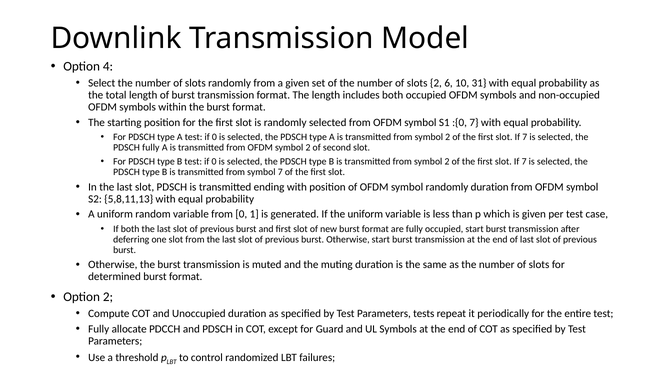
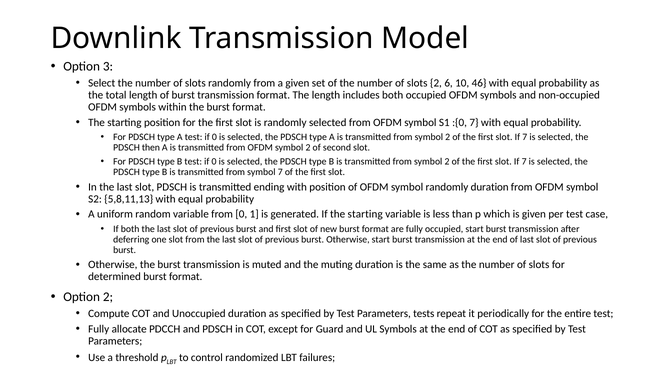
4: 4 -> 3
31: 31 -> 46
PDSCH fully: fully -> then
If the uniform: uniform -> starting
